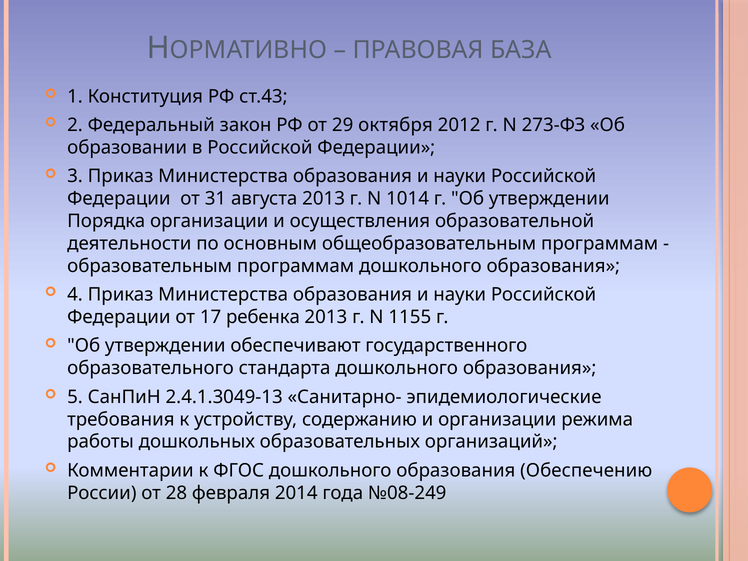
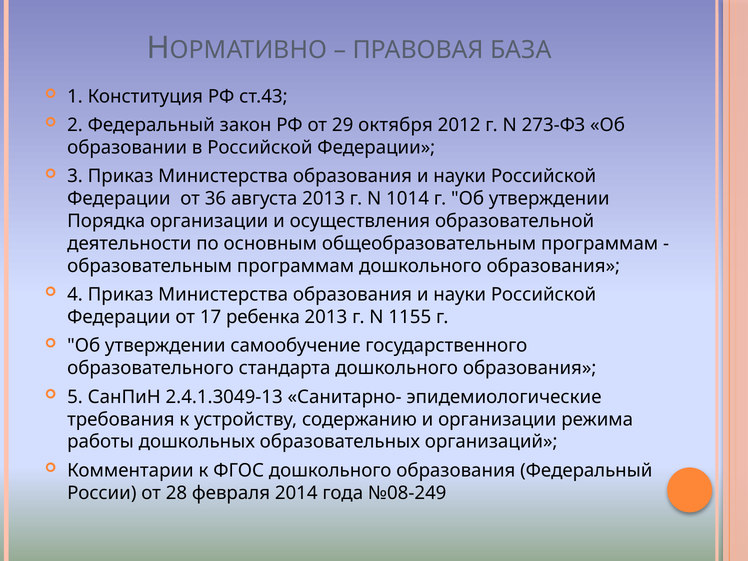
31: 31 -> 36
обеспечивают: обеспечивают -> самообучение
образования Обеспечению: Обеспечению -> Федеральный
